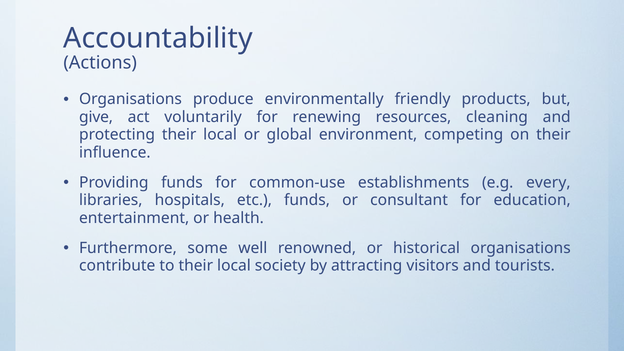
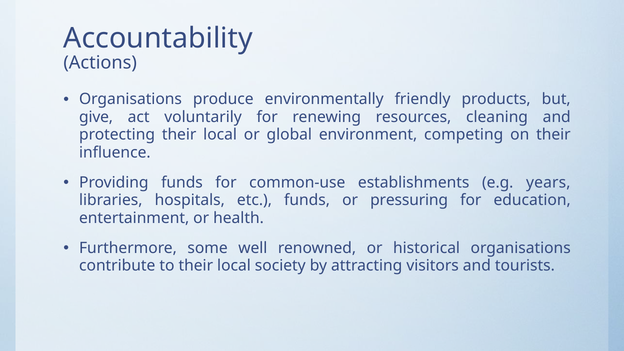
every: every -> years
consultant: consultant -> pressuring
